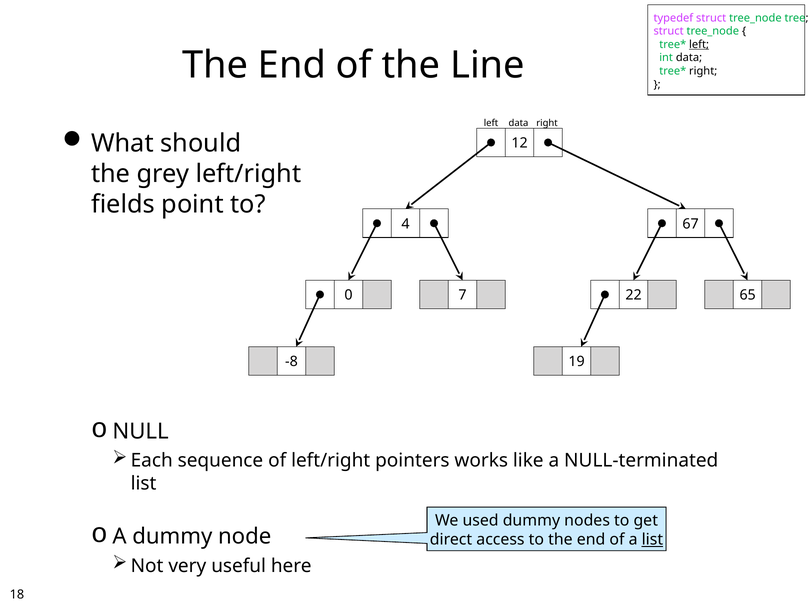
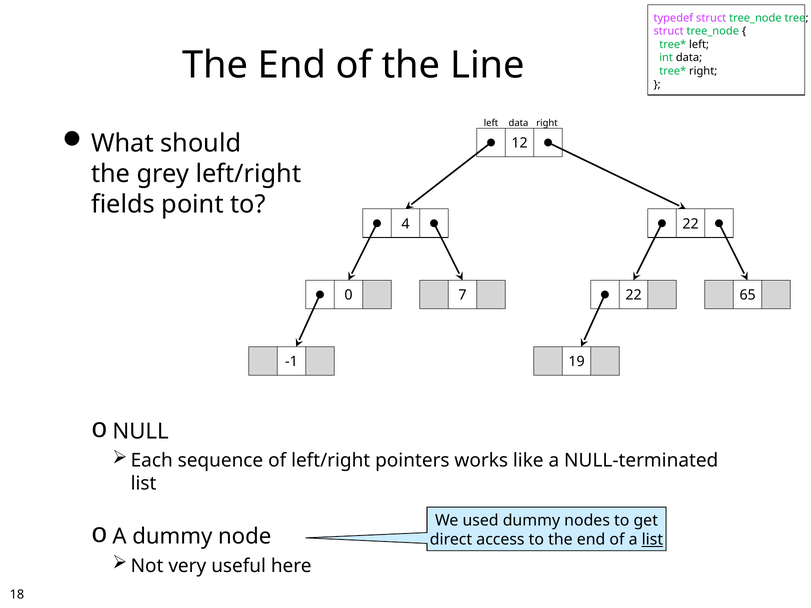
left at (699, 44) underline: present -> none
4 67: 67 -> 22
-8: -8 -> -1
